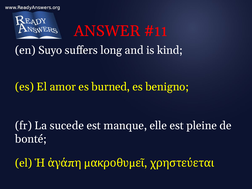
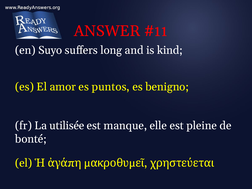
burned: burned -> puntos
sucede: sucede -> utilisée
